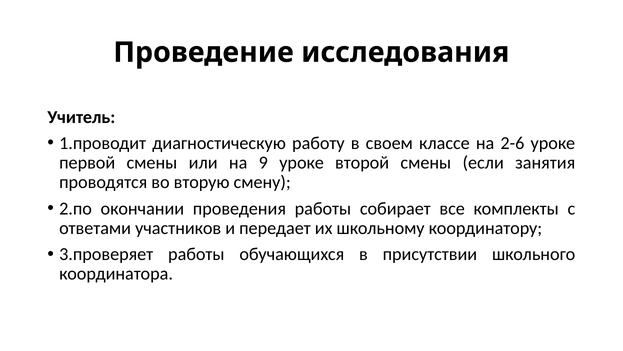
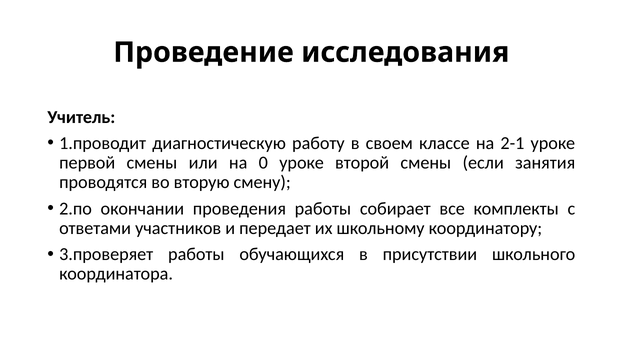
2-6: 2-6 -> 2-1
9: 9 -> 0
